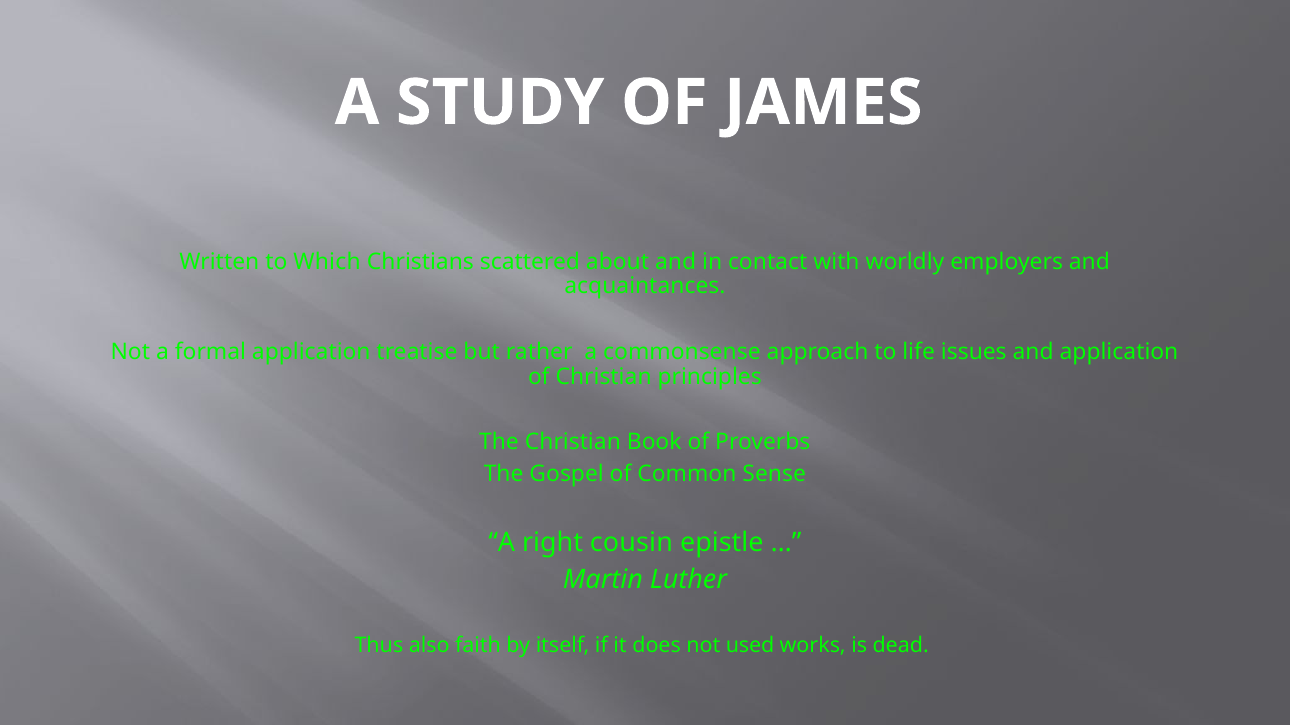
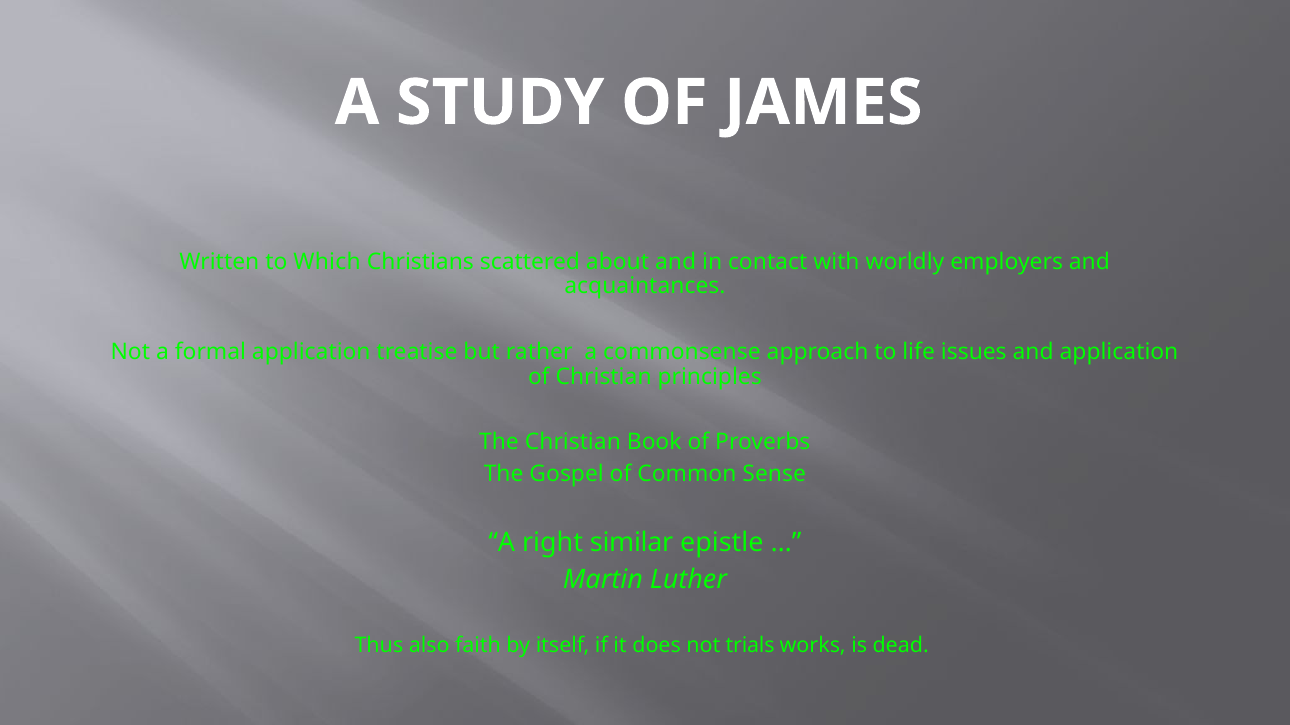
cousin: cousin -> similar
used: used -> trials
